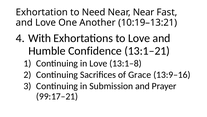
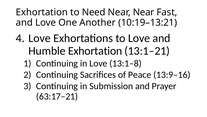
With at (40, 38): With -> Love
Humble Confidence: Confidence -> Exhortation
Grace: Grace -> Peace
99:17–21: 99:17–21 -> 63:17–21
